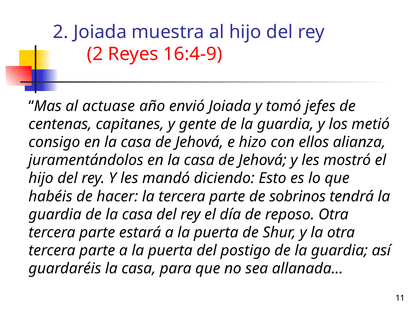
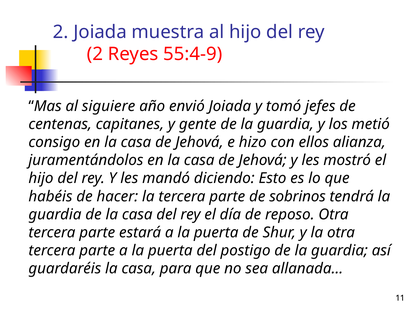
16:4-9: 16:4-9 -> 55:4-9
actuase: actuase -> siguiere
